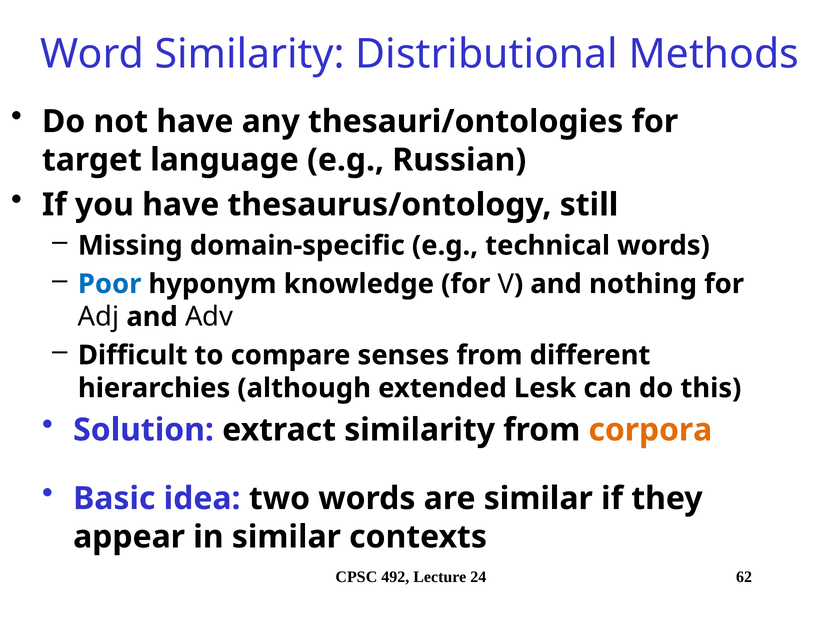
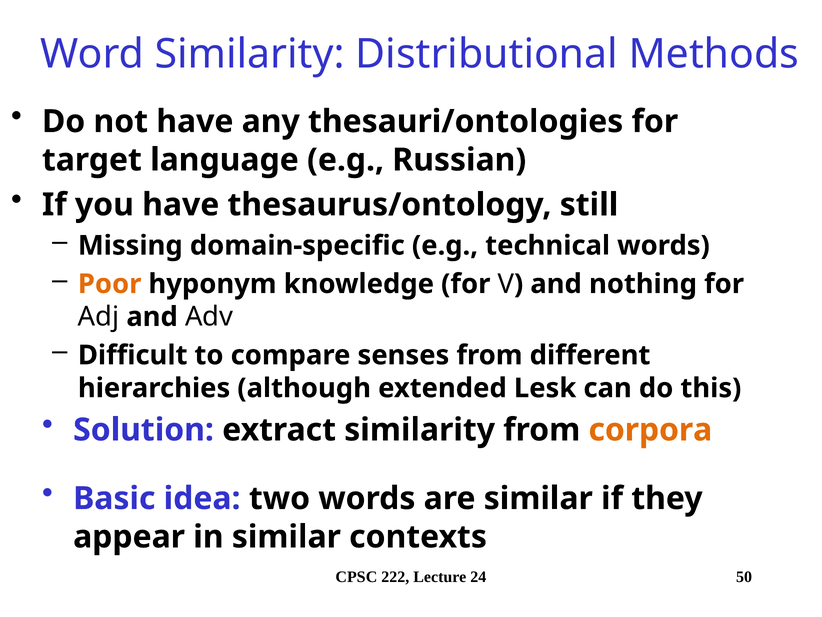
Poor colour: blue -> orange
492: 492 -> 222
62: 62 -> 50
